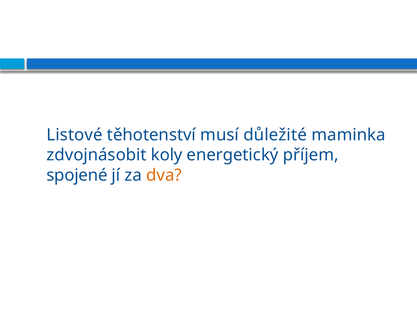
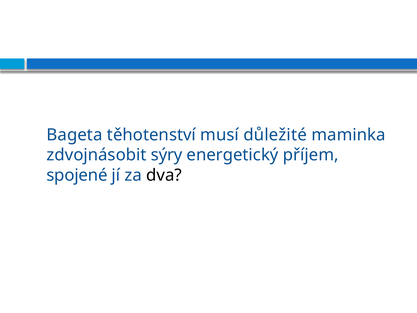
Listové: Listové -> Bageta
koly: koly -> sýry
dva colour: orange -> black
